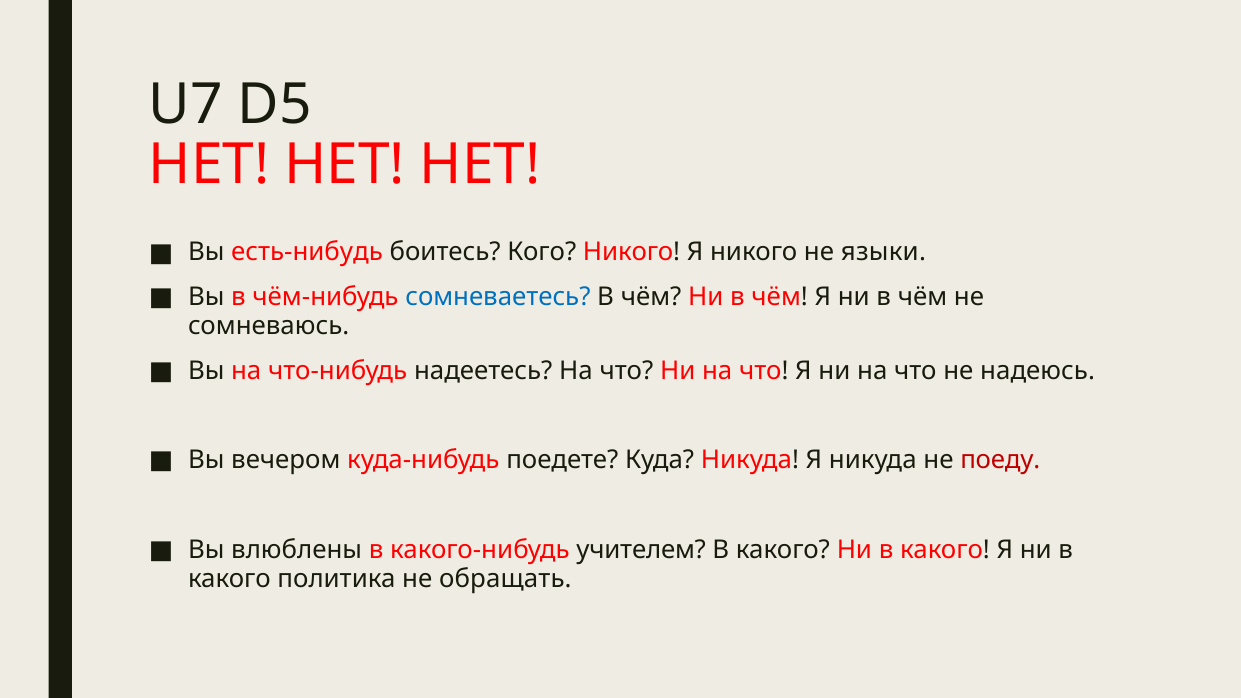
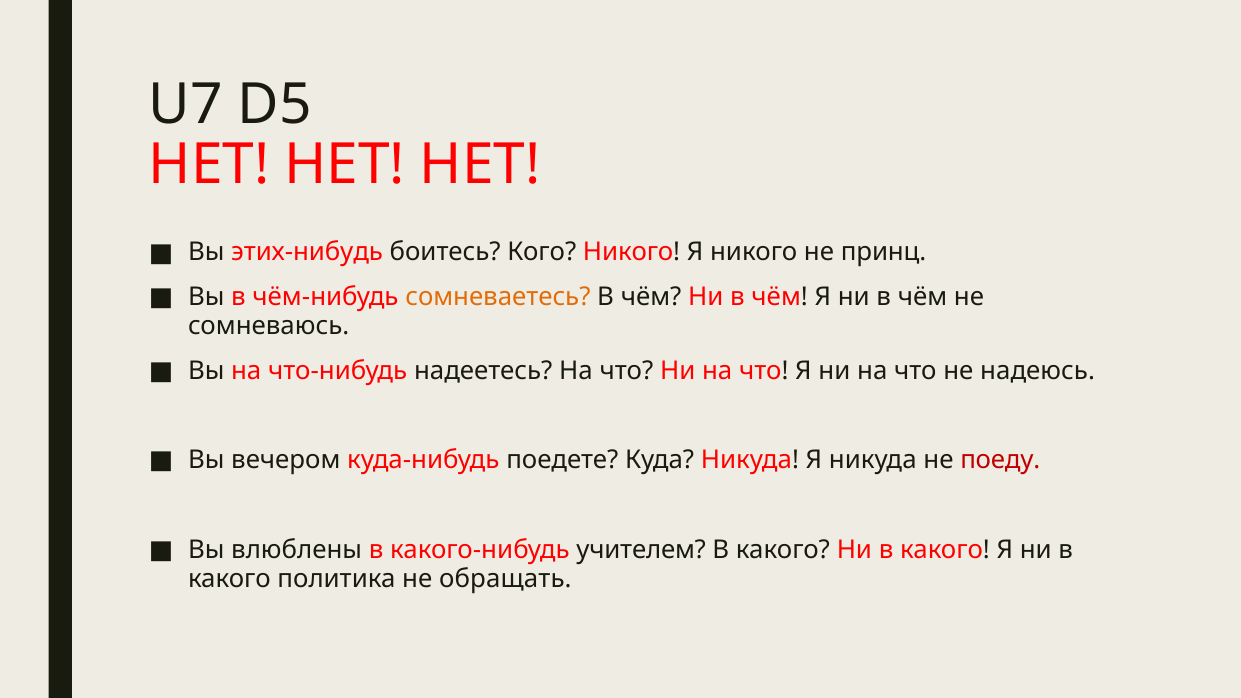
есть-нибудь: есть-нибудь -> этих-нибудь
языки: языки -> принц
сомневаетесь colour: blue -> orange
